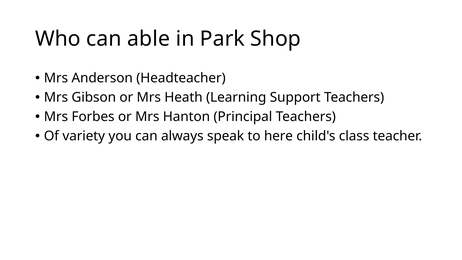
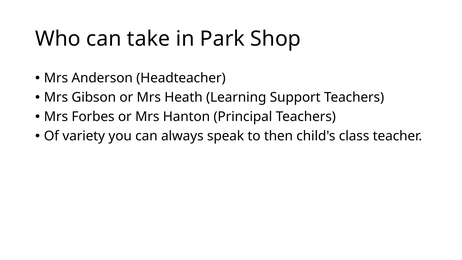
able: able -> take
here: here -> then
